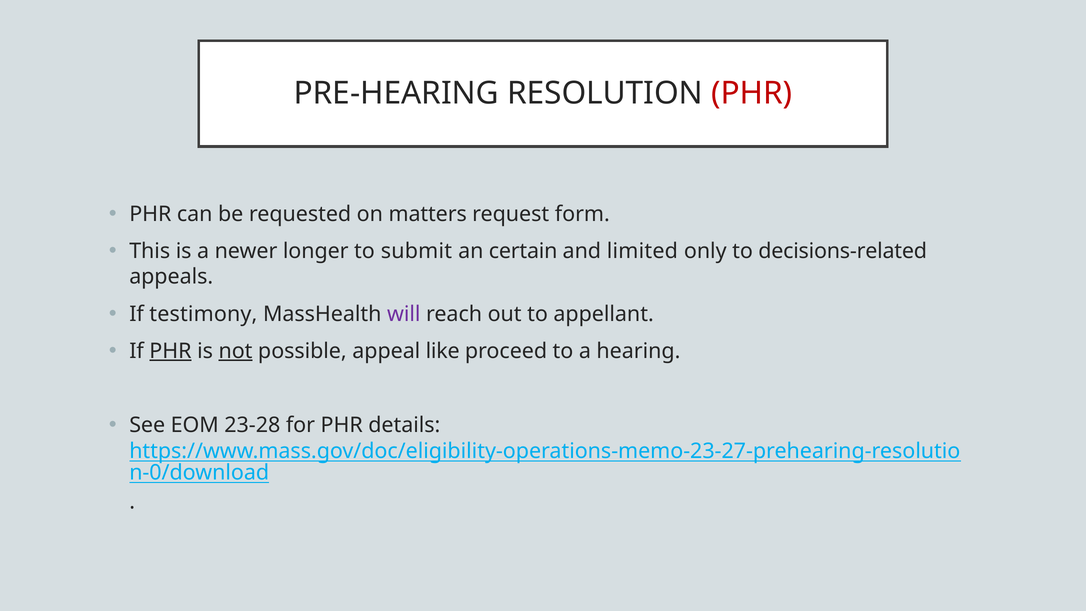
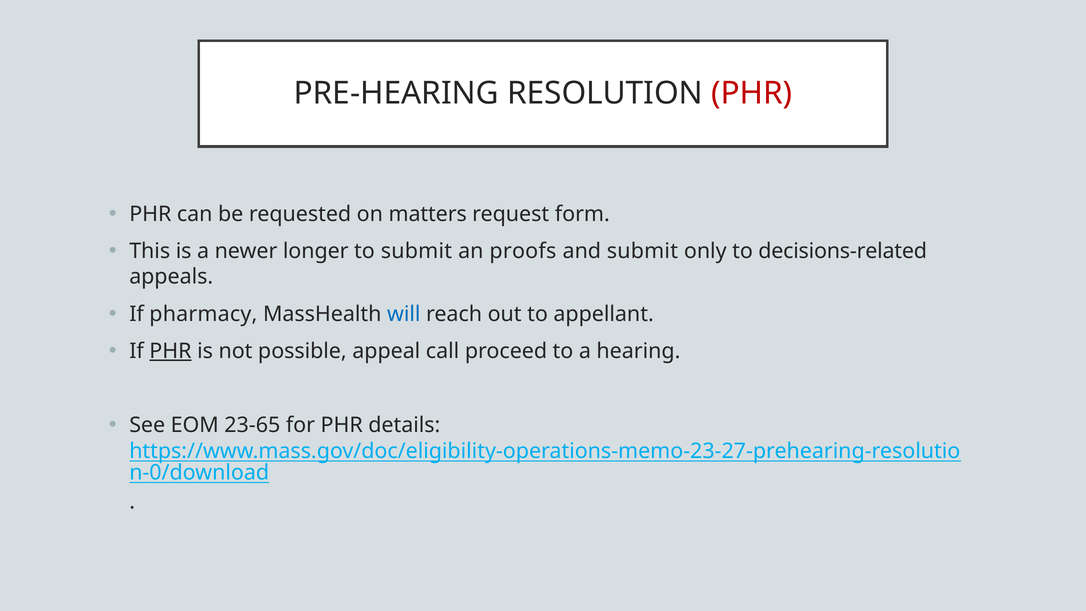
certain: certain -> proofs
and limited: limited -> submit
testimony: testimony -> pharmacy
will colour: purple -> blue
not underline: present -> none
like: like -> call
23-28: 23-28 -> 23-65
